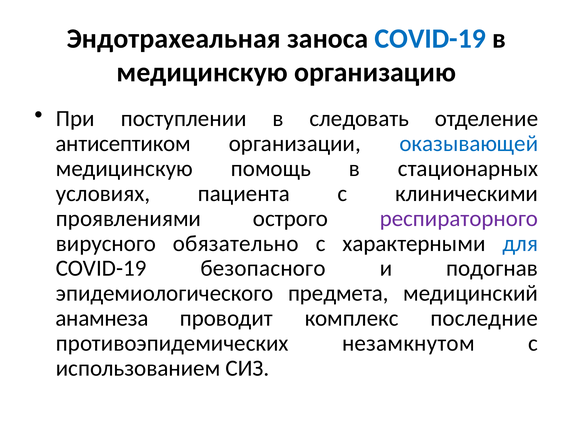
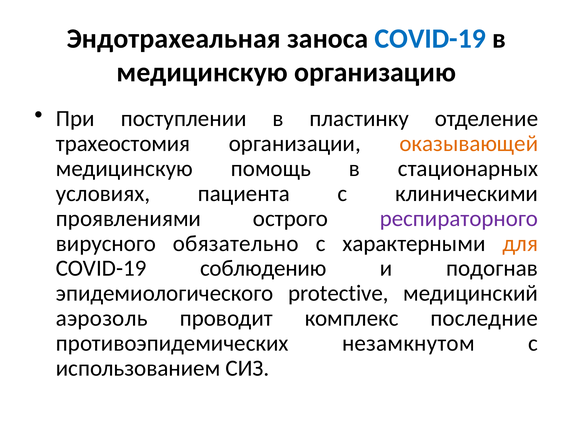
следовать: следовать -> пластинку
антисептиком: антисептиком -> трахеостомия
оказывающей colour: blue -> orange
для colour: blue -> orange
безопасного: безопасного -> соблюдению
предмета: предмета -> protective
анамнеза: анамнеза -> аэрозоль
